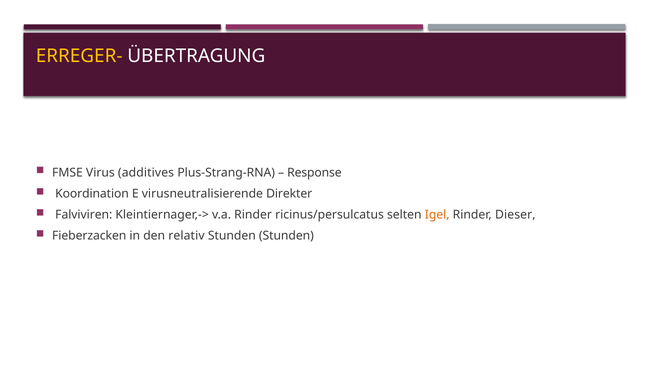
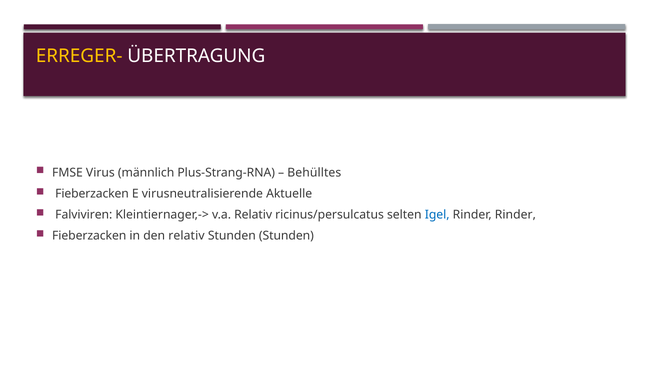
additives: additives -> männlich
Response: Response -> Behülltes
Koordination at (92, 194): Koordination -> Fieberzacken
Direkter: Direkter -> Aktuelle
v.a Rinder: Rinder -> Relativ
Igel colour: orange -> blue
Rinder Dieser: Dieser -> Rinder
